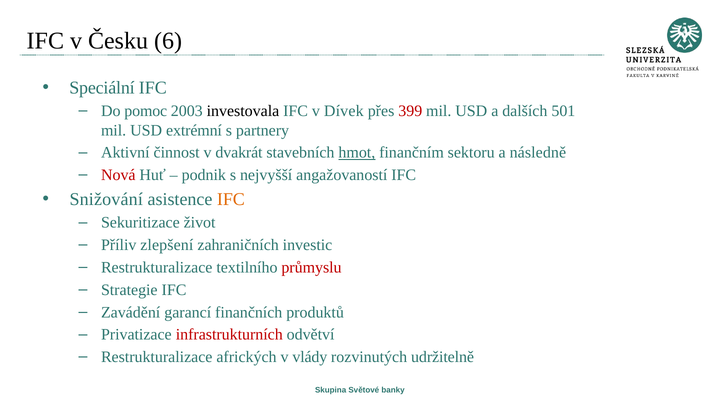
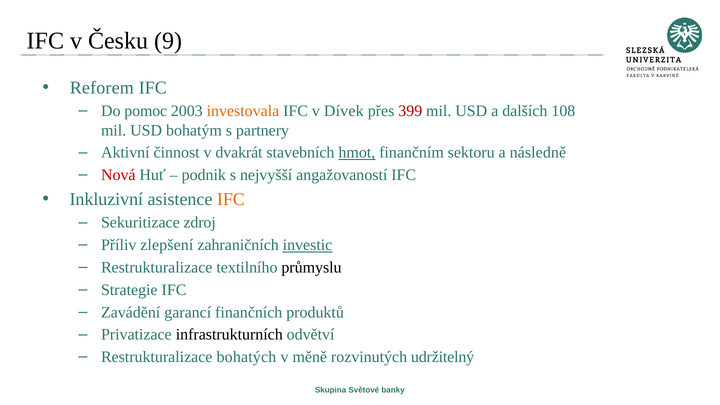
6: 6 -> 9
Speciální: Speciální -> Reforem
investovala colour: black -> orange
501: 501 -> 108
extrémní: extrémní -> bohatým
Snižování: Snižování -> Inkluzivní
život: život -> zdroj
investic underline: none -> present
průmyslu colour: red -> black
infrastrukturních colour: red -> black
afrických: afrických -> bohatých
vlády: vlády -> měně
udržitelně: udržitelně -> udržitelný
